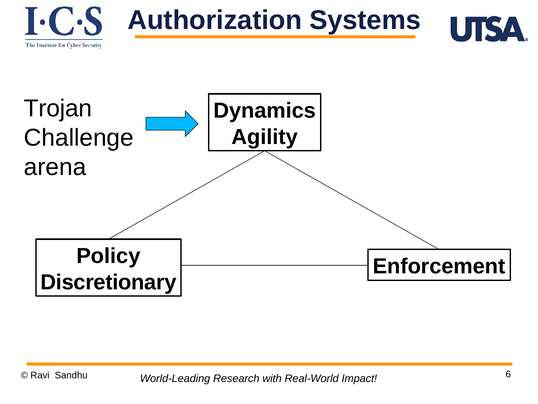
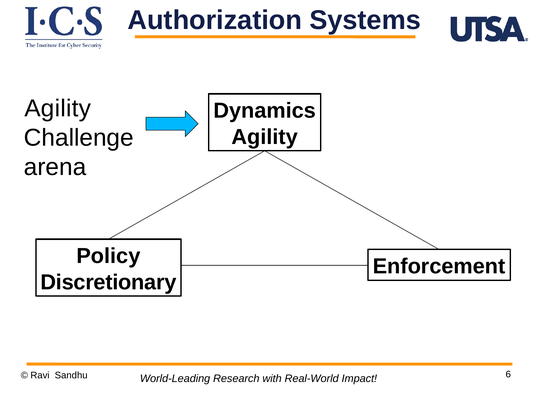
Trojan at (58, 108): Trojan -> Agility
